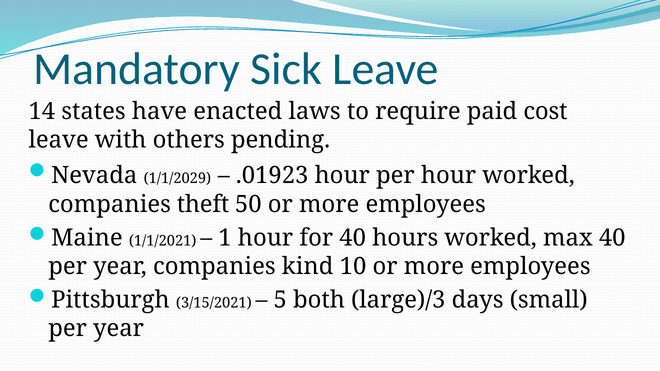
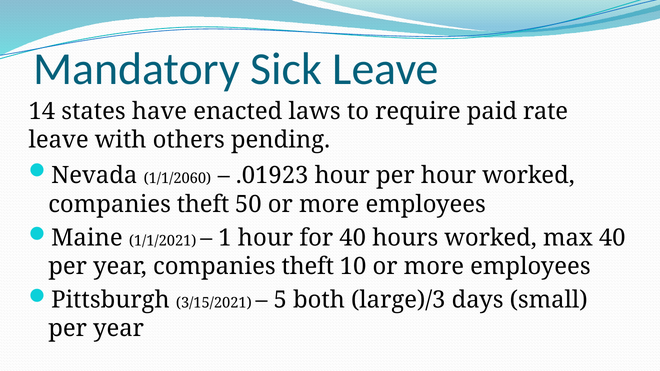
cost: cost -> rate
1/1/2029: 1/1/2029 -> 1/1/2060
year companies kind: kind -> theft
